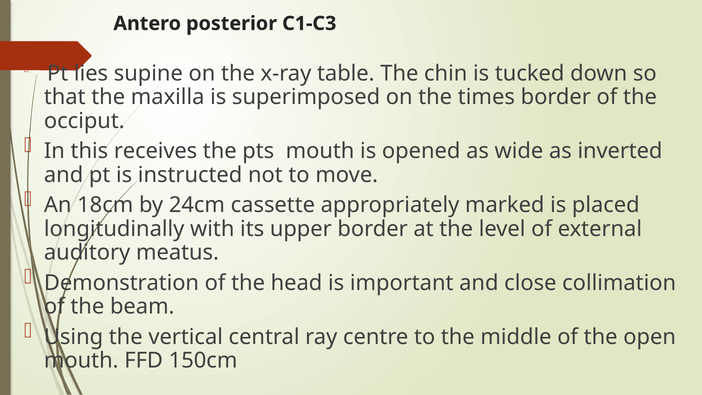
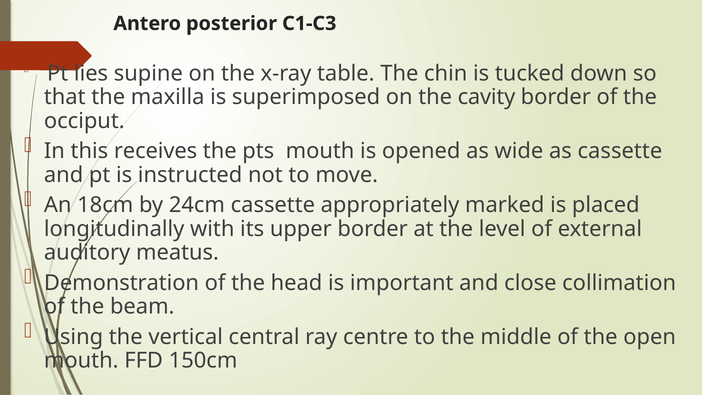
times: times -> cavity
as inverted: inverted -> cassette
